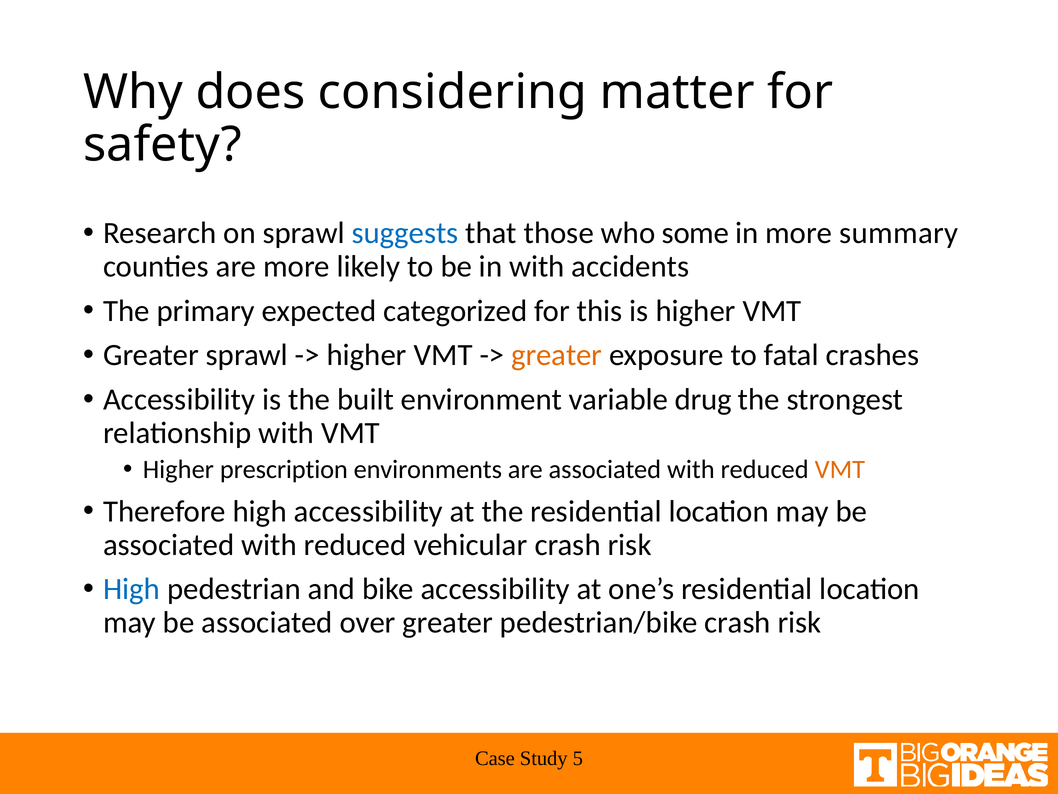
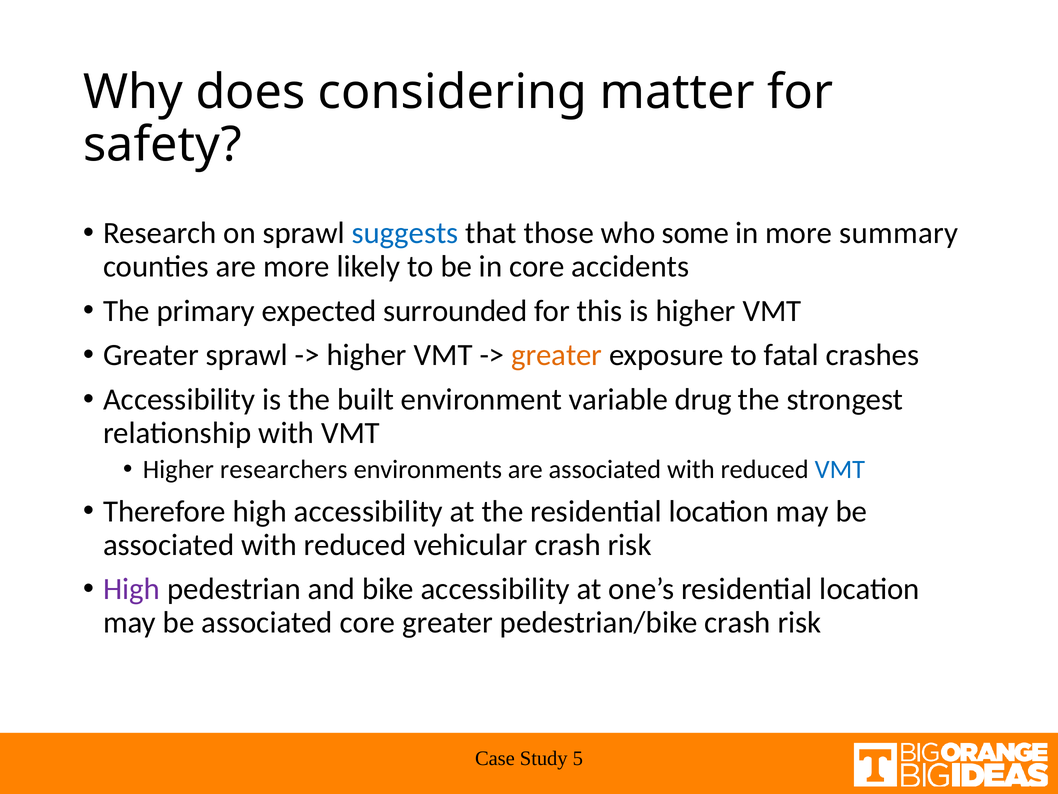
in with: with -> core
categorized: categorized -> surrounded
prescription: prescription -> researchers
VMT at (840, 469) colour: orange -> blue
High at (132, 589) colour: blue -> purple
associated over: over -> core
